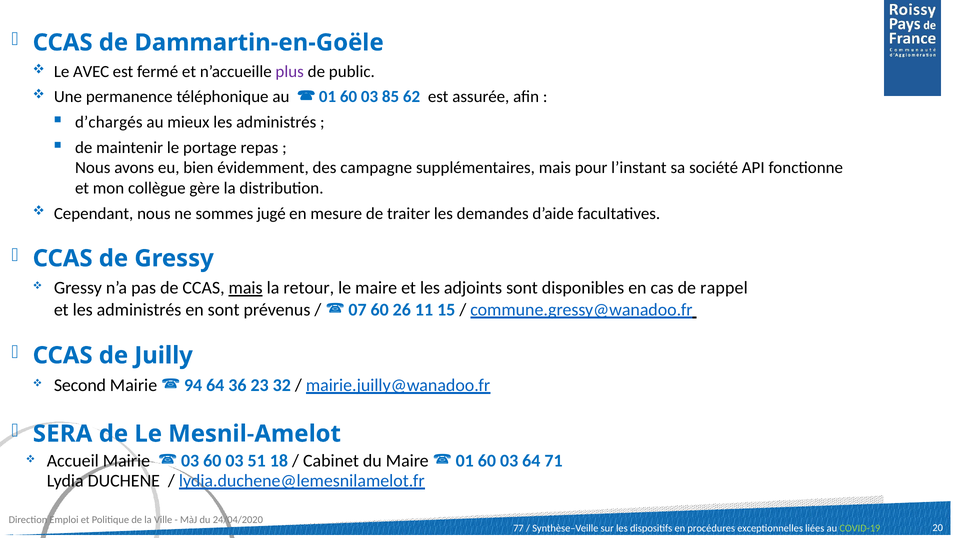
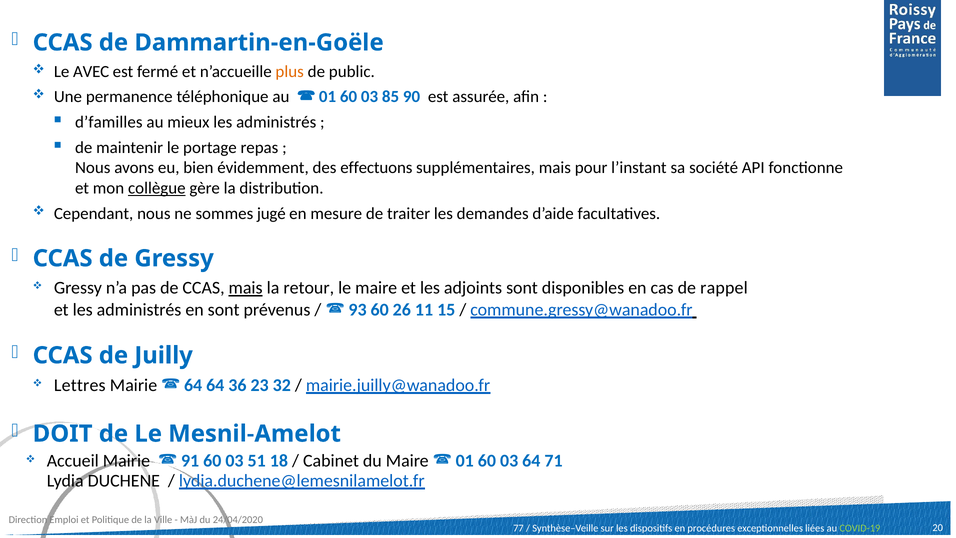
plus colour: purple -> orange
62: 62 -> 90
d’chargés: d’chargés -> d’familles
campagne: campagne -> effectuons
collègue underline: none -> present
07: 07 -> 93
Second: Second -> Lettres
94 at (193, 385): 94 -> 64
SERA: SERA -> DOIT
03 at (190, 461): 03 -> 91
